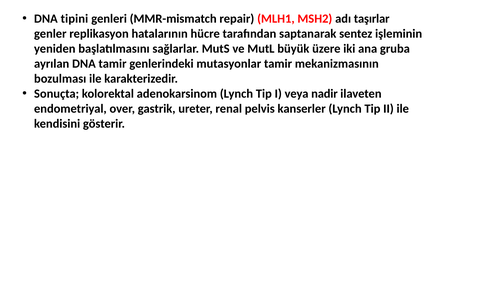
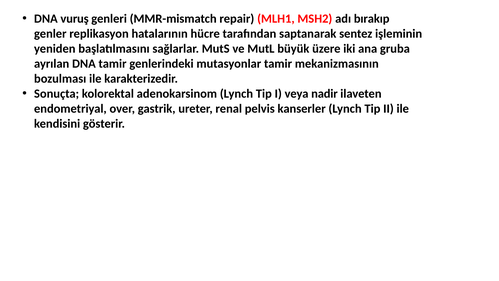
tipini: tipini -> vuruş
taşırlar: taşırlar -> bırakıp
